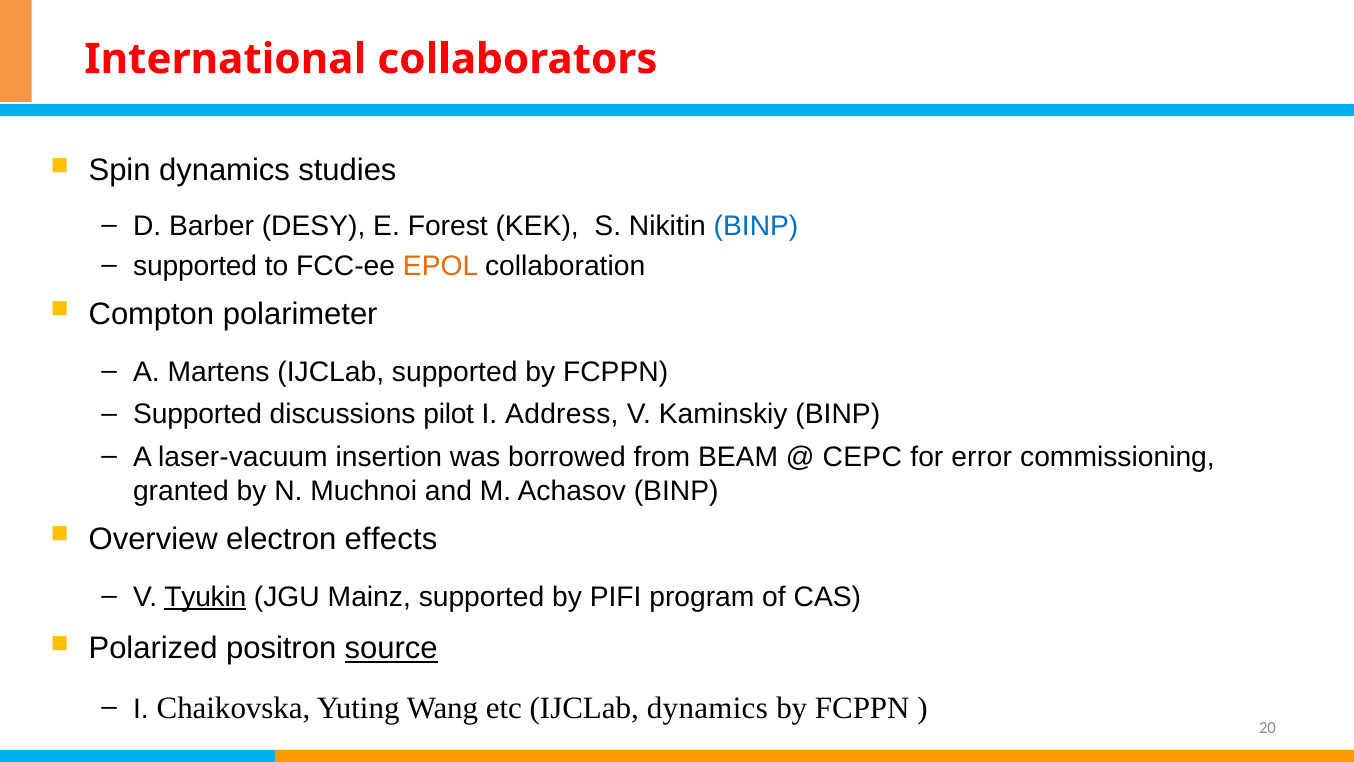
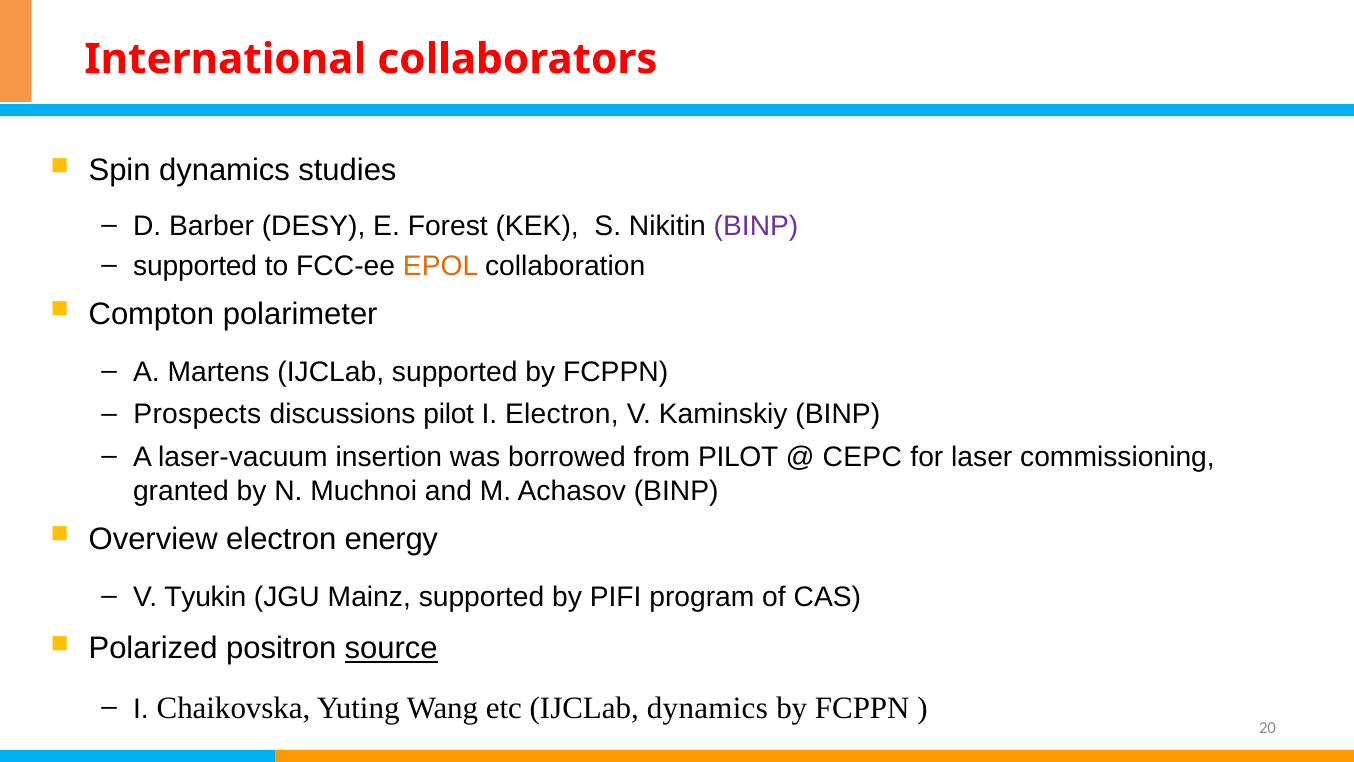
BINP at (756, 226) colour: blue -> purple
Supported at (198, 414): Supported -> Prospects
I Address: Address -> Electron
from BEAM: BEAM -> PILOT
error: error -> laser
effects: effects -> energy
Tyukin underline: present -> none
